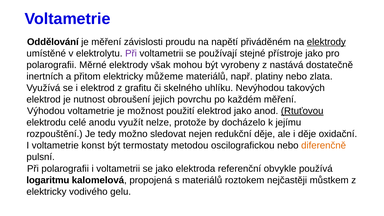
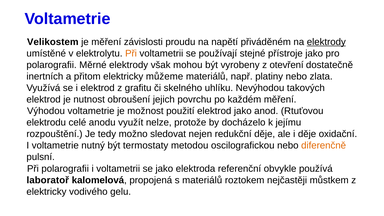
Oddělování: Oddělování -> Velikostem
Při at (131, 53) colour: purple -> orange
nastává: nastává -> otevření
Rtuťovou underline: present -> none
konst: konst -> nutný
logaritmu: logaritmu -> laboratoř
